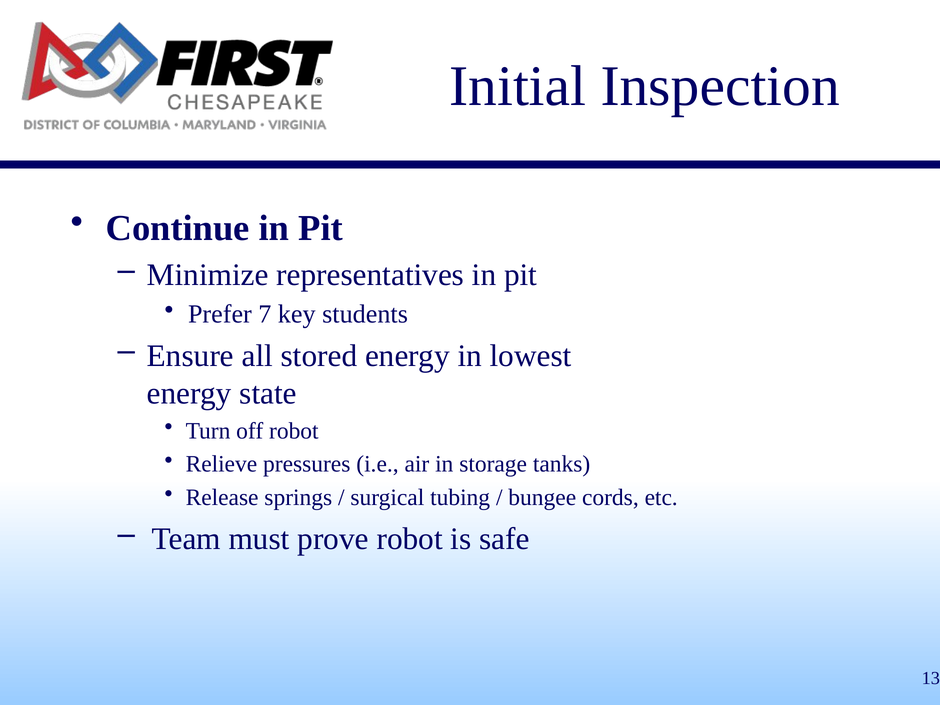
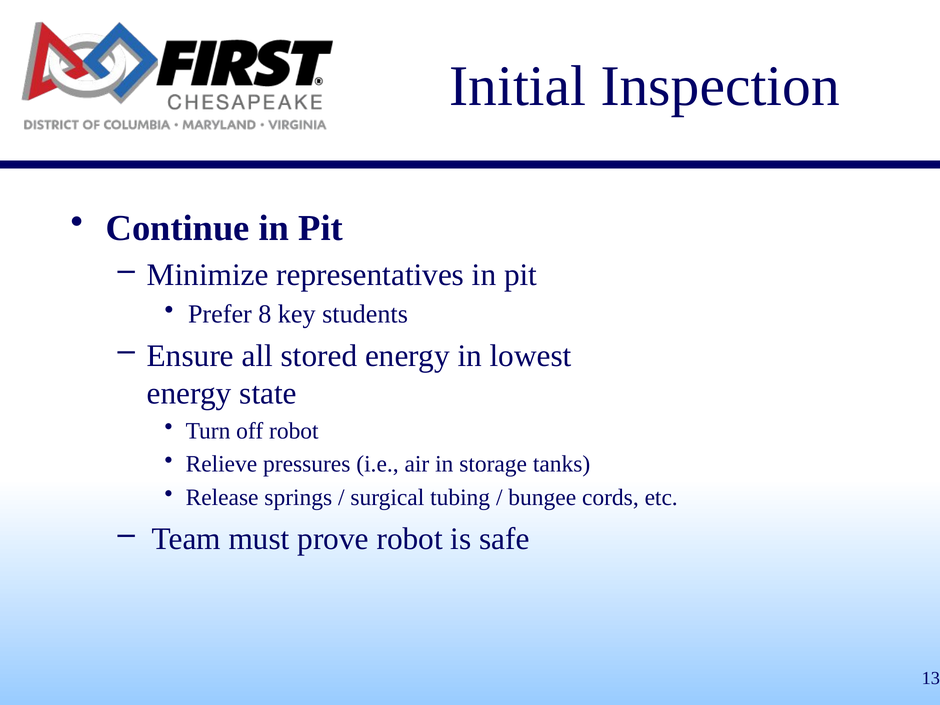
7: 7 -> 8
